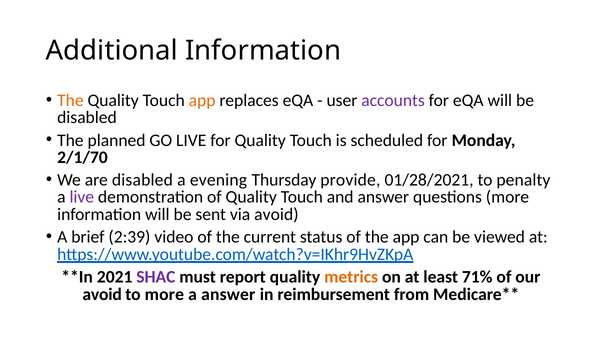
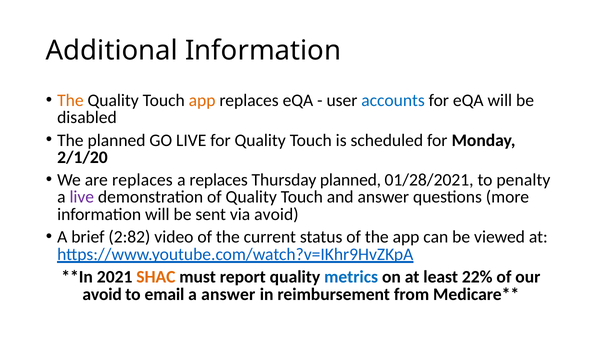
accounts colour: purple -> blue
2/1/70: 2/1/70 -> 2/1/20
are disabled: disabled -> replaces
a evening: evening -> replaces
Thursday provide: provide -> planned
2:39: 2:39 -> 2:82
SHAC colour: purple -> orange
metrics colour: orange -> blue
71%: 71% -> 22%
to more: more -> email
